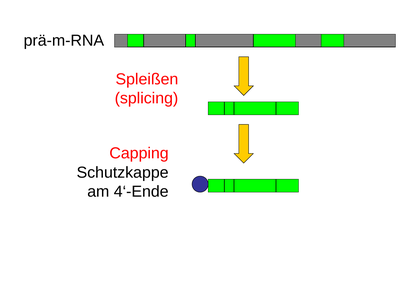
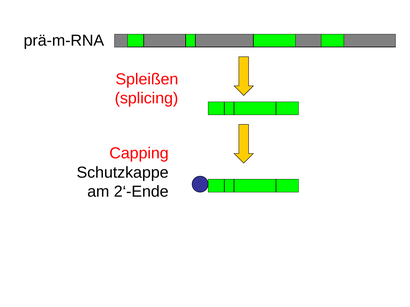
4‘-Ende: 4‘-Ende -> 2‘-Ende
